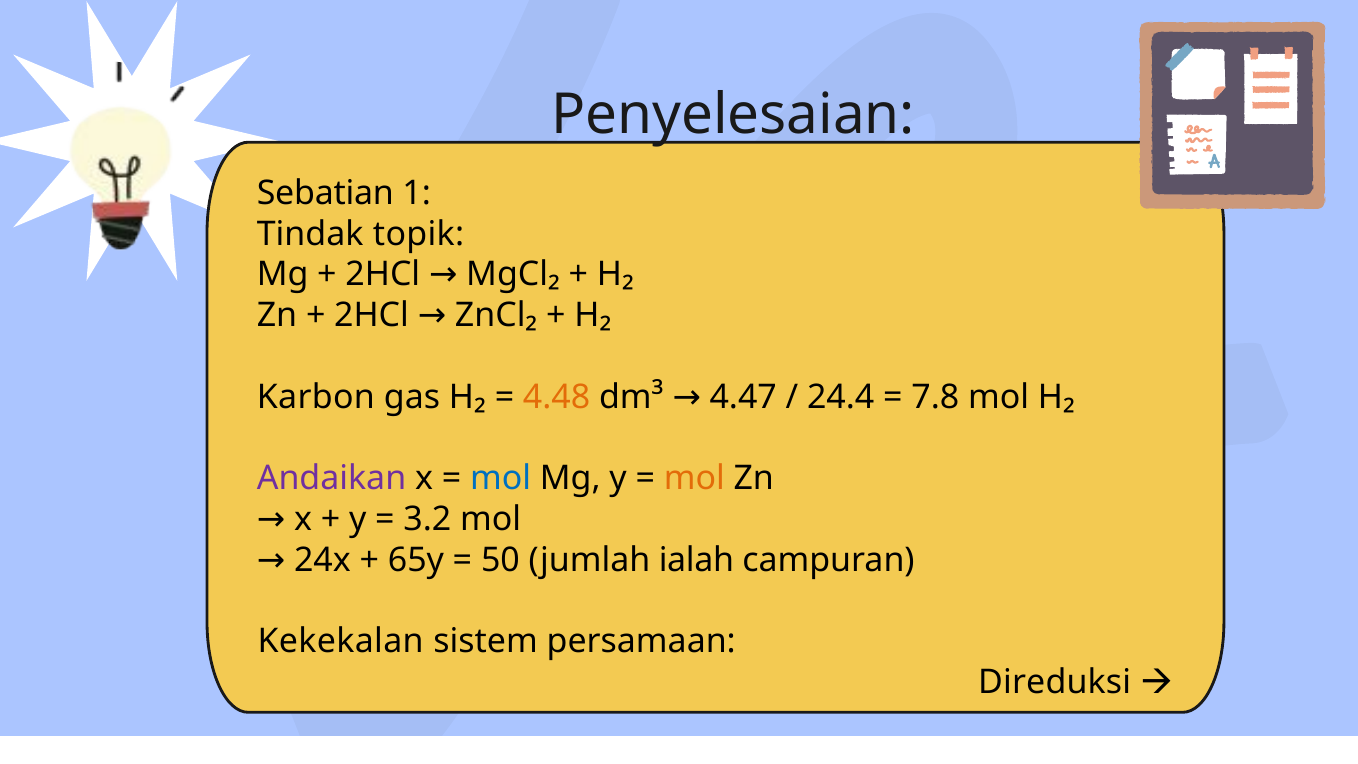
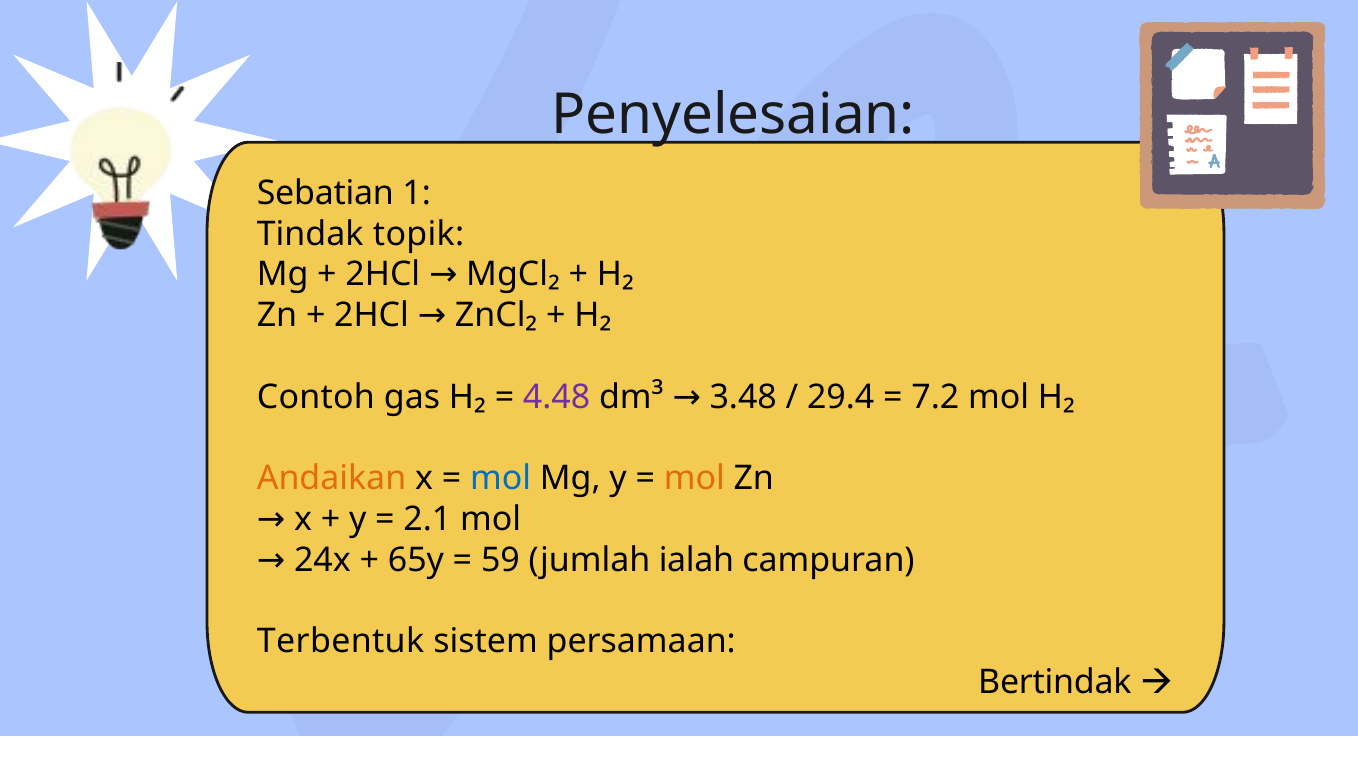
Karbon: Karbon -> Contoh
4.48 colour: orange -> purple
4.47: 4.47 -> 3.48
24.4: 24.4 -> 29.4
7.8: 7.8 -> 7.2
Andaikan colour: purple -> orange
3.2: 3.2 -> 2.1
50: 50 -> 59
Kekekalan: Kekekalan -> Terbentuk
Direduksi: Direduksi -> Bertindak
